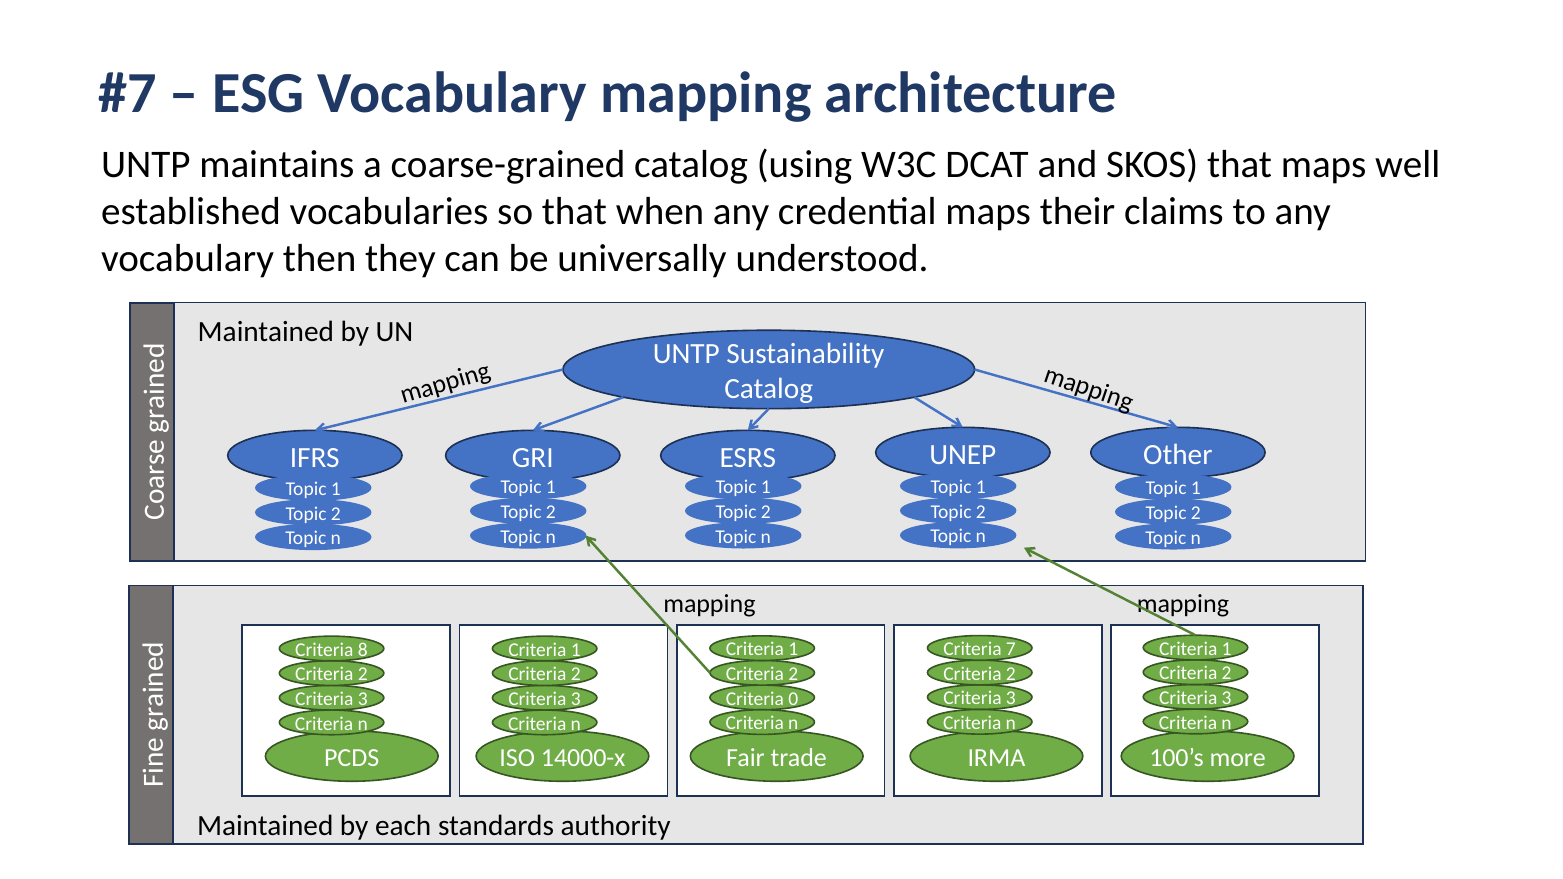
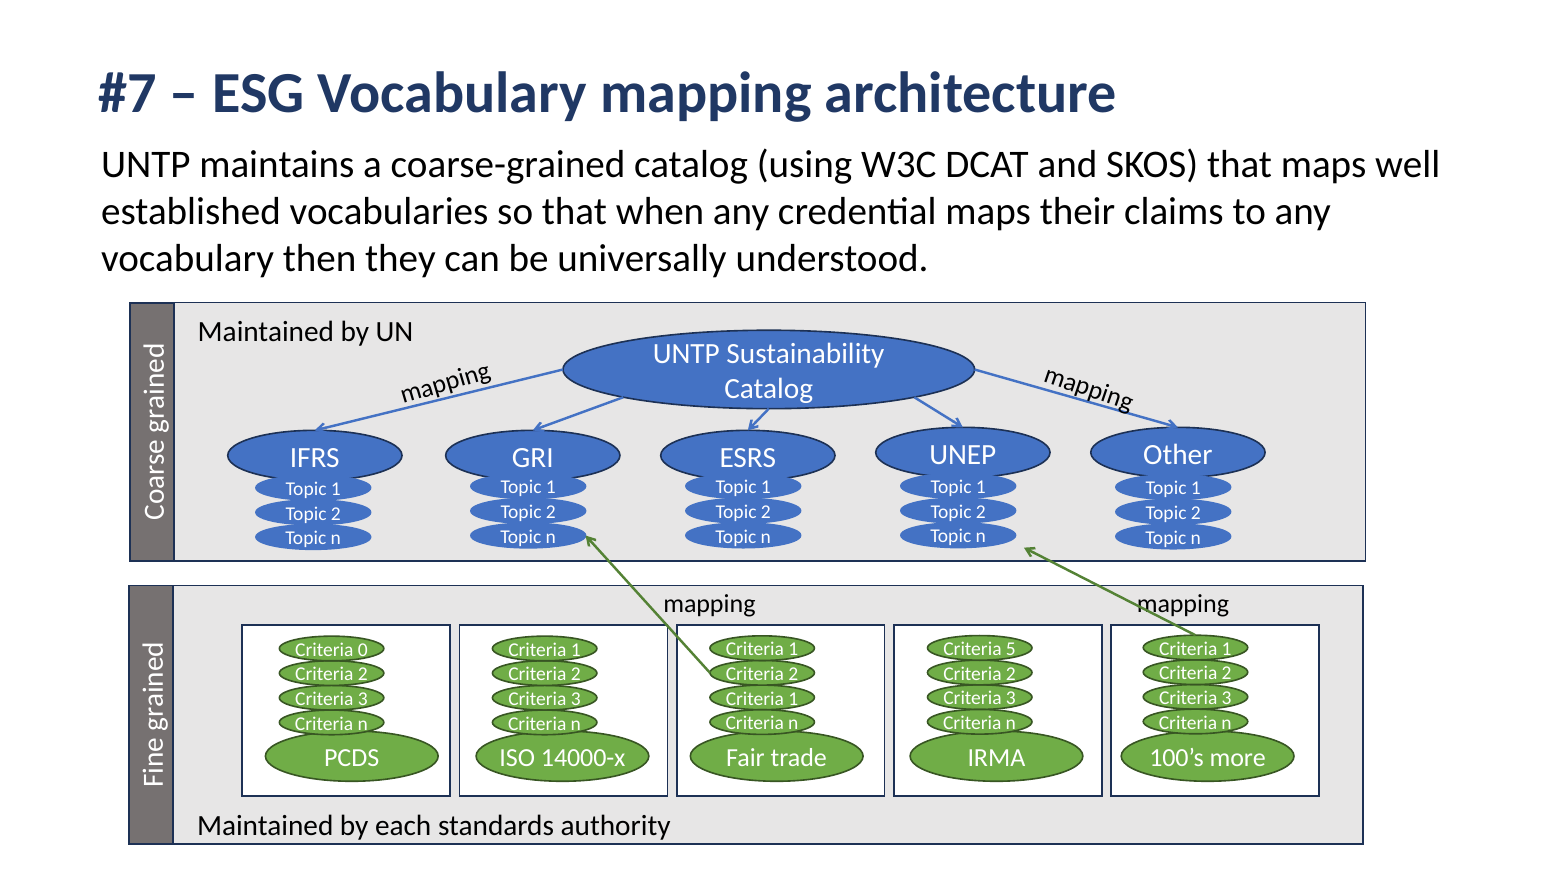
7: 7 -> 5
8: 8 -> 0
0 at (793, 699): 0 -> 1
